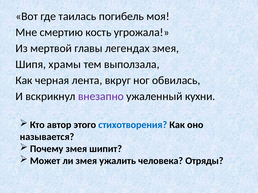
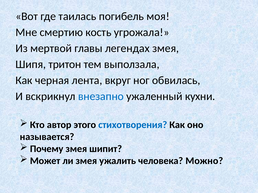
храмы: храмы -> тритон
внезапно colour: purple -> blue
Отряды: Отряды -> Можно
